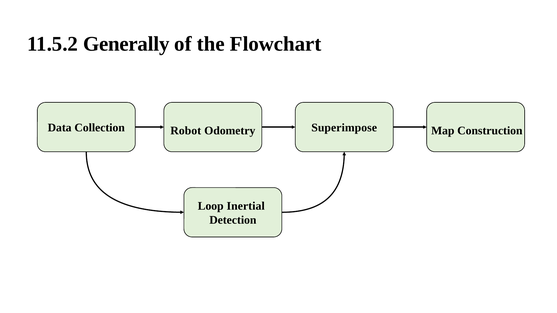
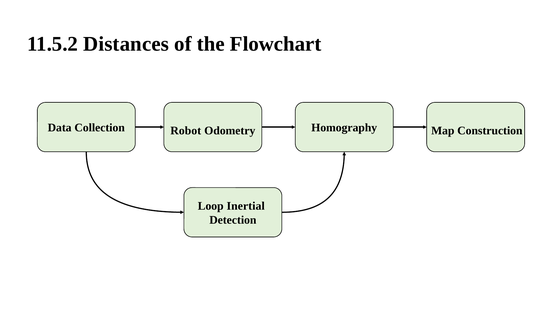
Generally: Generally -> Distances
Superimpose: Superimpose -> Homography
